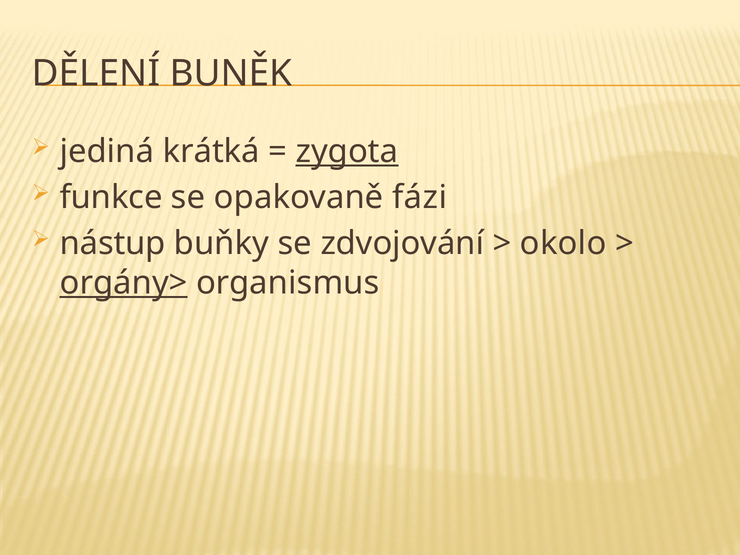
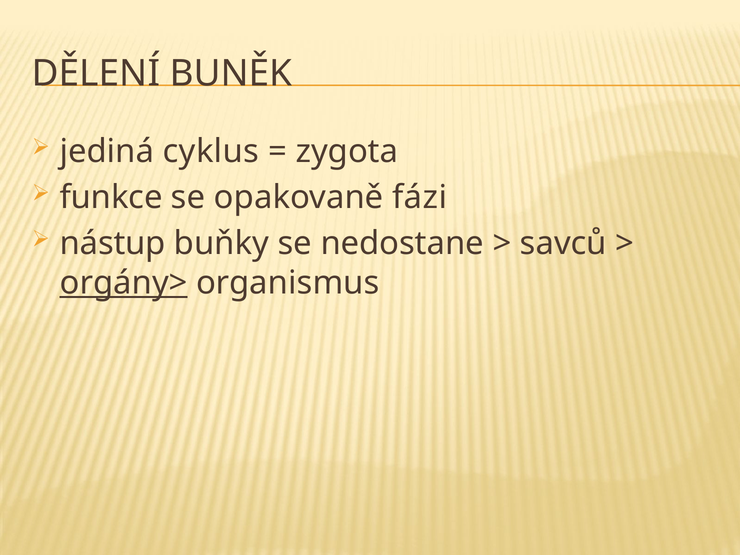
krátká: krátká -> cyklus
zygota underline: present -> none
zdvojování: zdvojování -> nedostane
okolo: okolo -> savců
